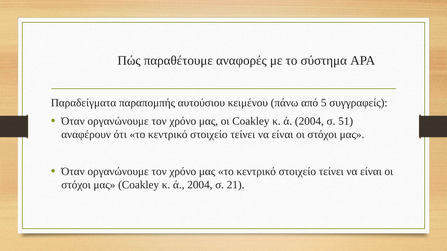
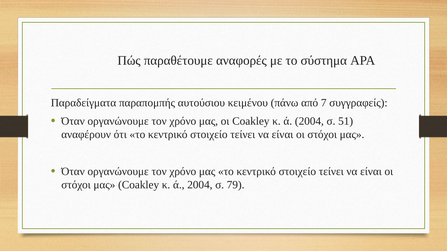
5: 5 -> 7
21: 21 -> 79
